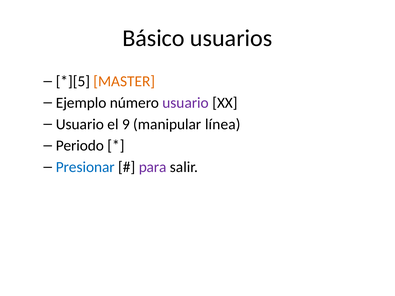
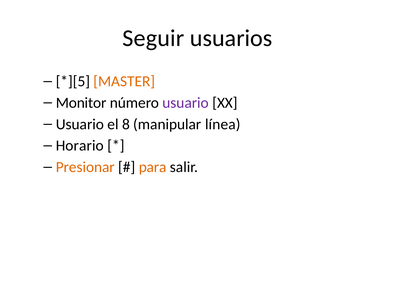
Básico: Básico -> Seguir
Ejemplo: Ejemplo -> Monitor
9: 9 -> 8
Periodo: Periodo -> Horario
Presionar colour: blue -> orange
para colour: purple -> orange
